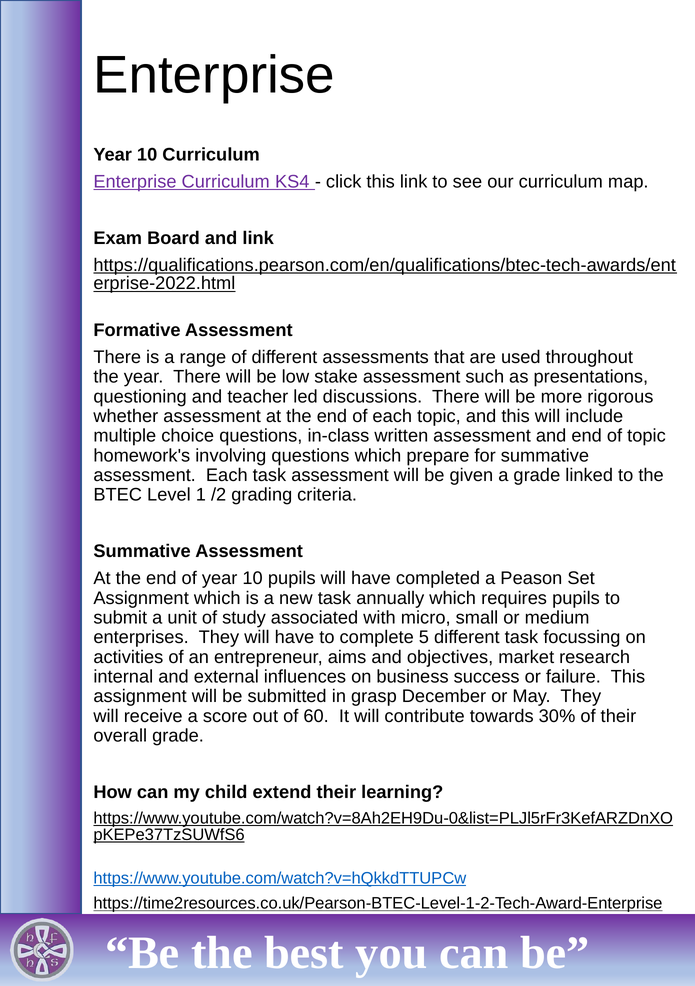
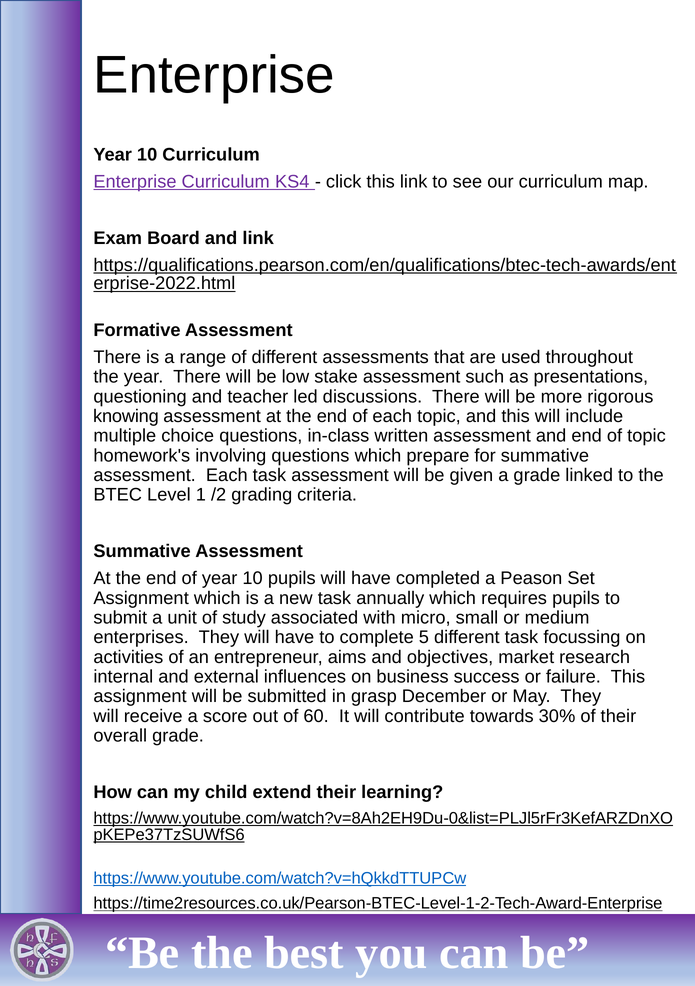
whether: whether -> knowing
